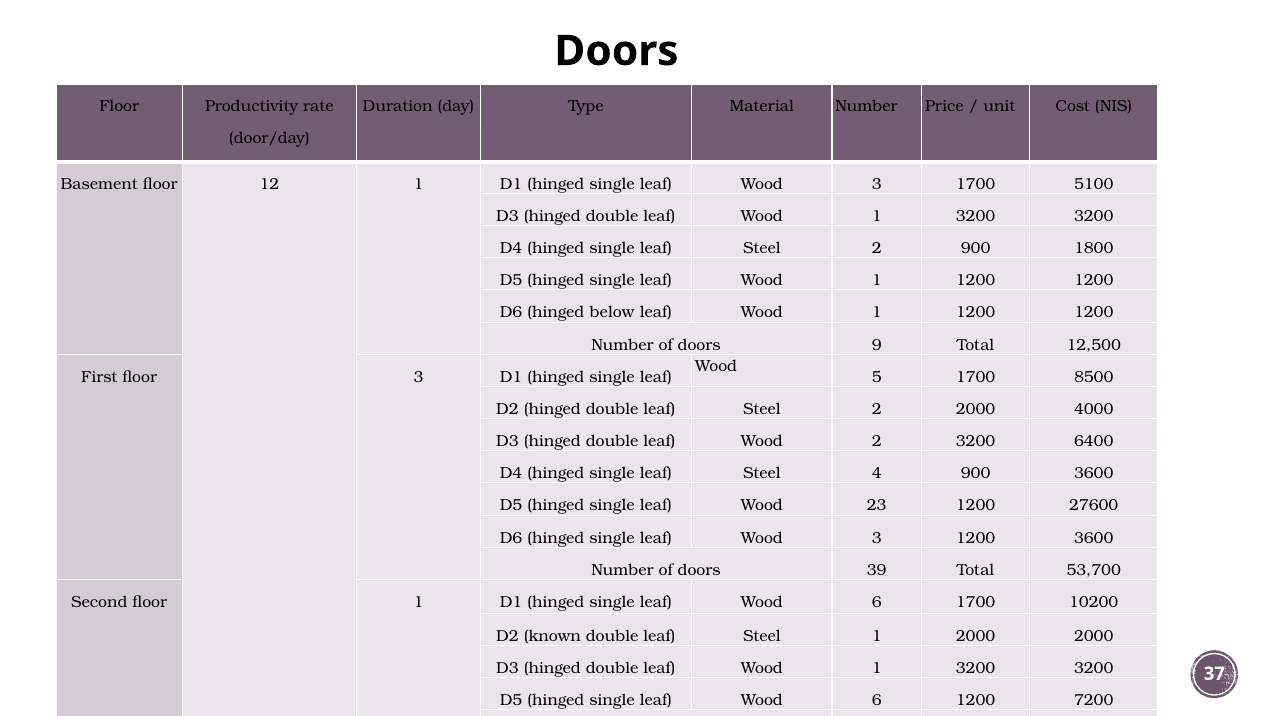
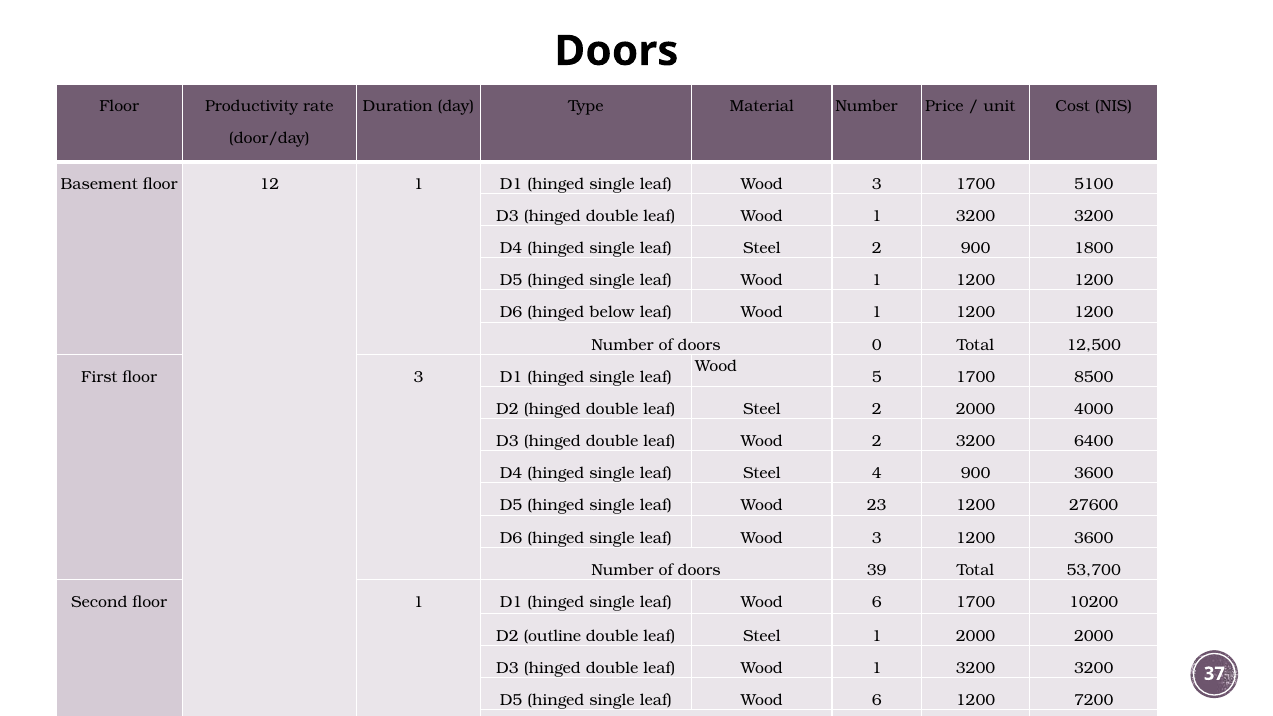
9: 9 -> 0
known: known -> outline
